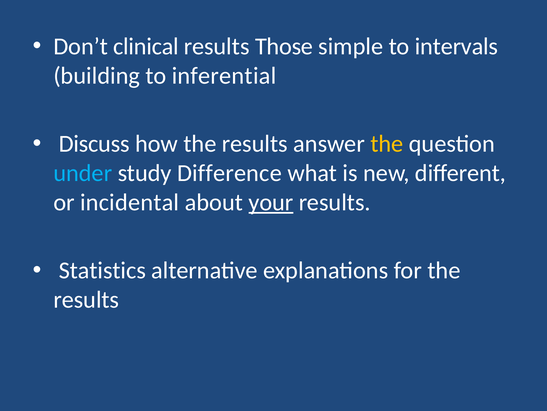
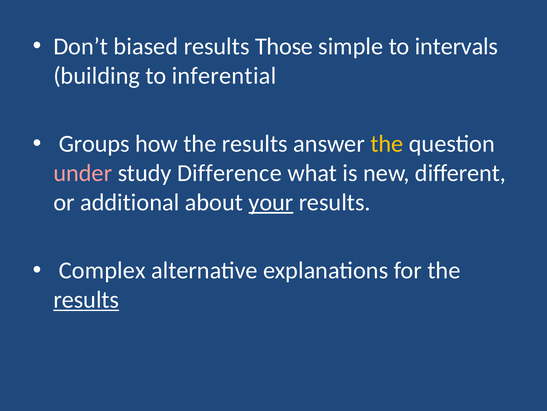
clinical: clinical -> biased
Discuss: Discuss -> Groups
under colour: light blue -> pink
incidental: incidental -> additional
Statistics: Statistics -> Complex
results at (86, 299) underline: none -> present
